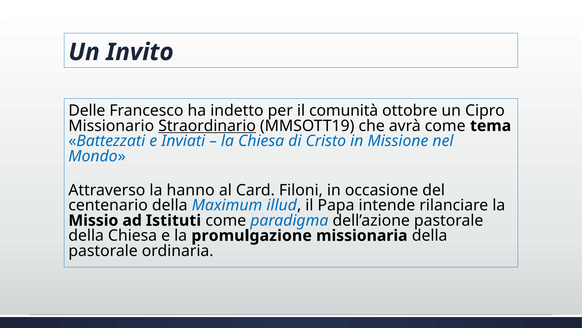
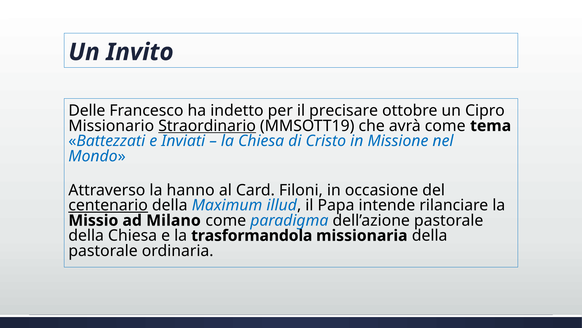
comunità: comunità -> precisare
centenario underline: none -> present
Istituti: Istituti -> Milano
promulgazione: promulgazione -> trasformandola
